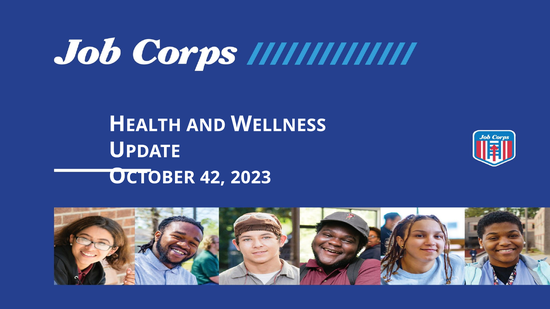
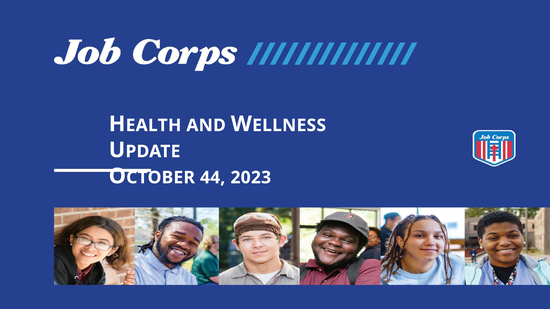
42: 42 -> 44
